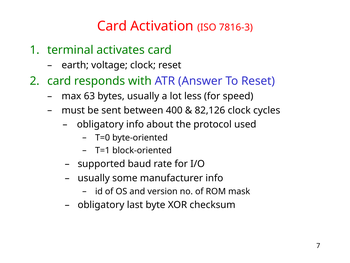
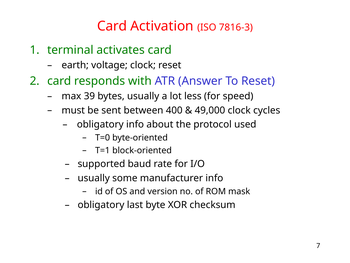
63: 63 -> 39
82,126: 82,126 -> 49,000
